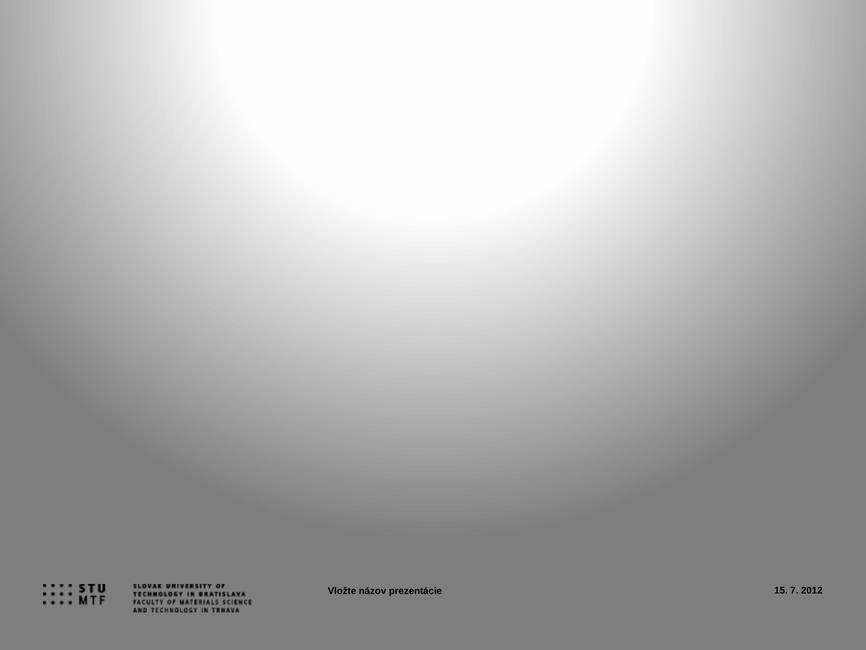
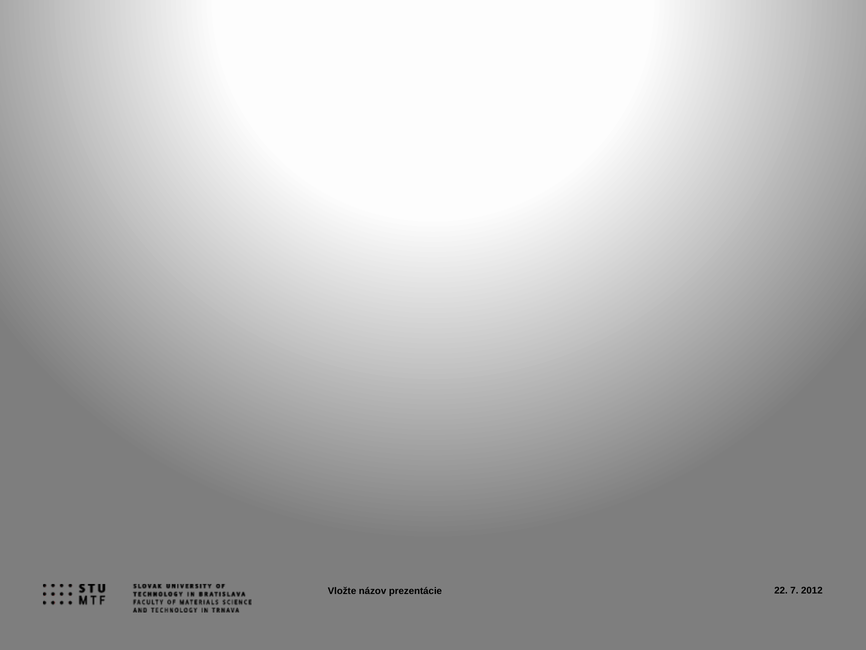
15: 15 -> 22
